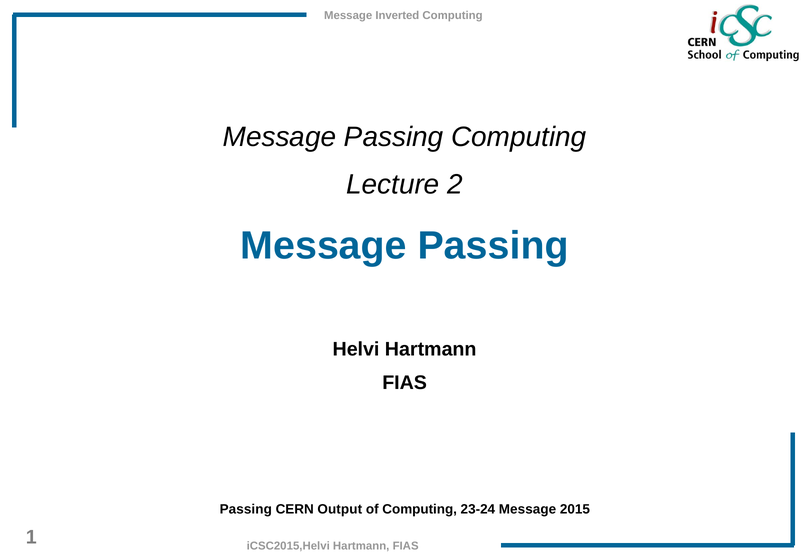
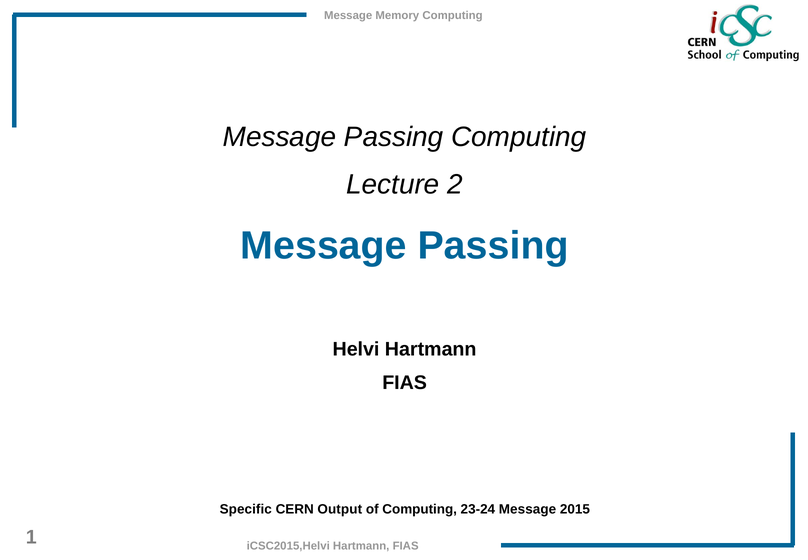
Inverted: Inverted -> Memory
Passing at (246, 509): Passing -> Specific
